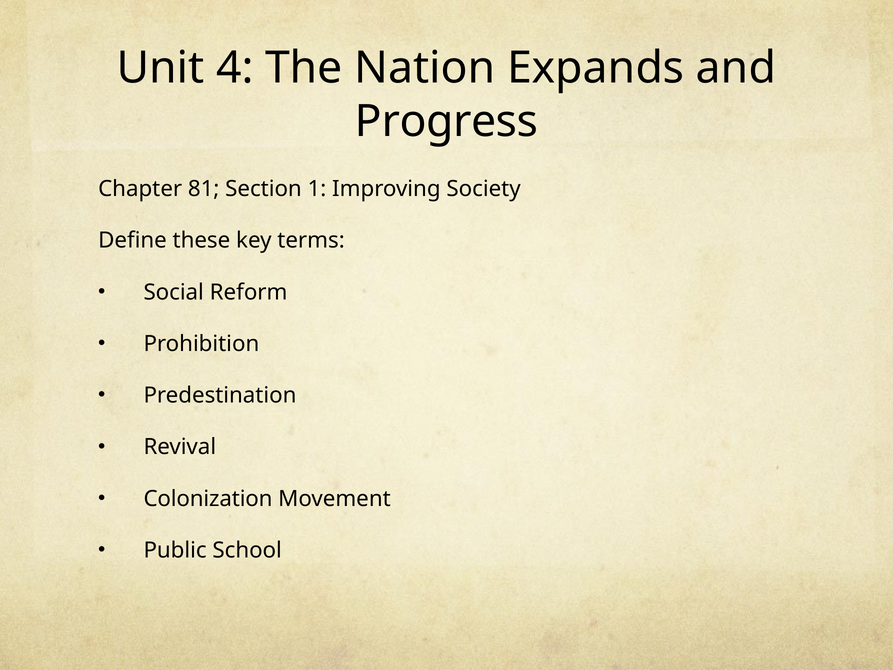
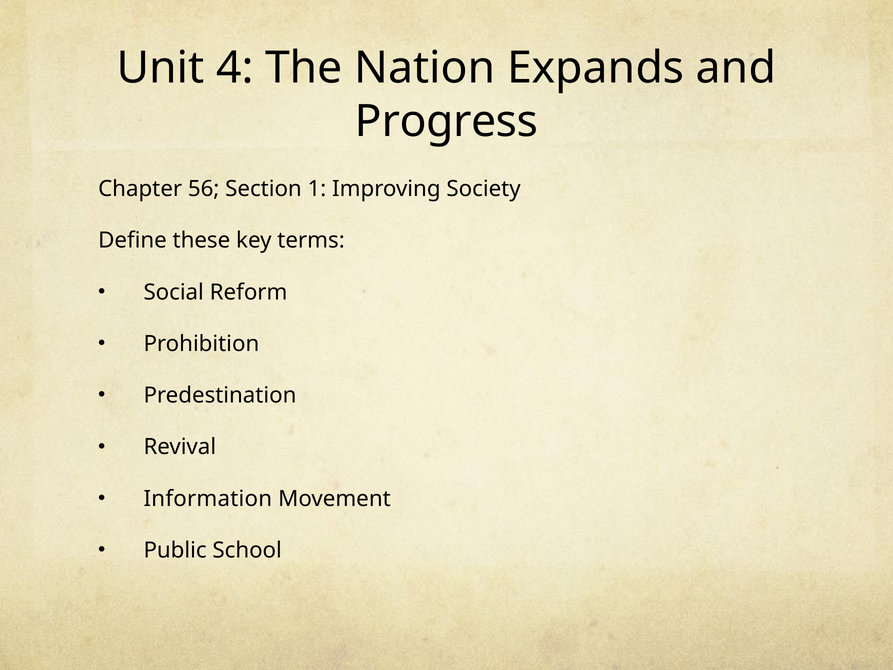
81: 81 -> 56
Colonization: Colonization -> Information
